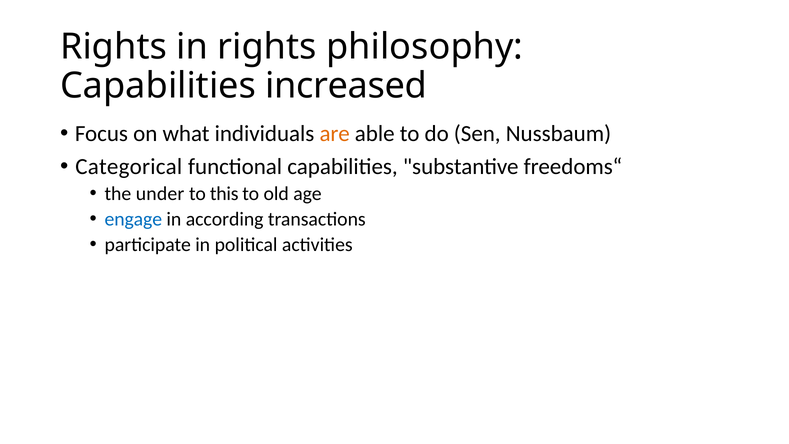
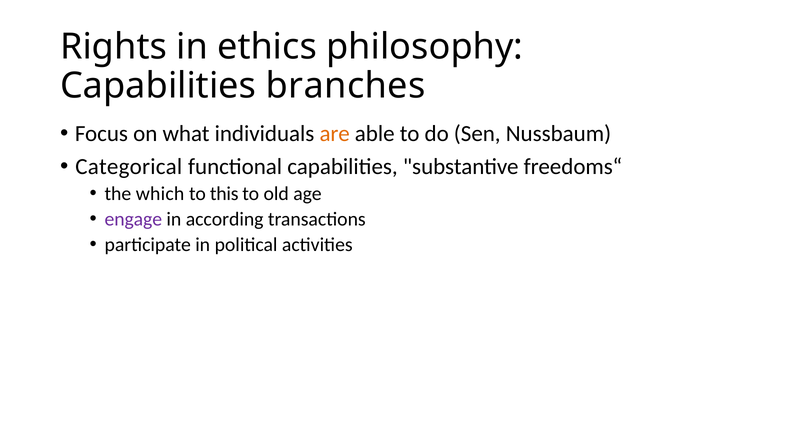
in rights: rights -> ethics
increased: increased -> branches
under: under -> which
engage colour: blue -> purple
